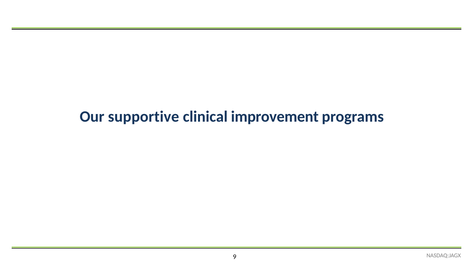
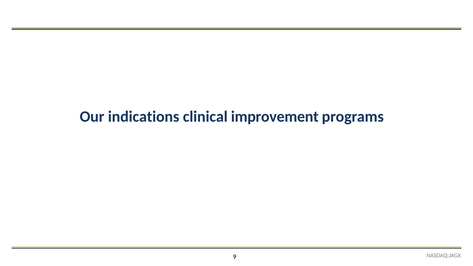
supportive: supportive -> indications
